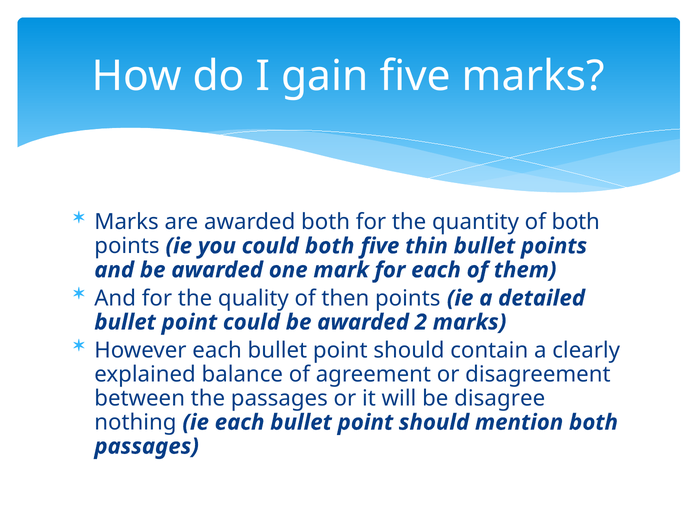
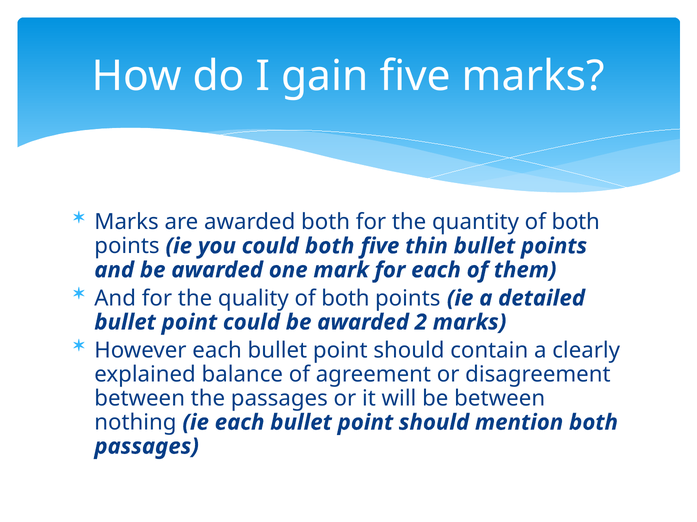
quality of then: then -> both
be disagree: disagree -> between
